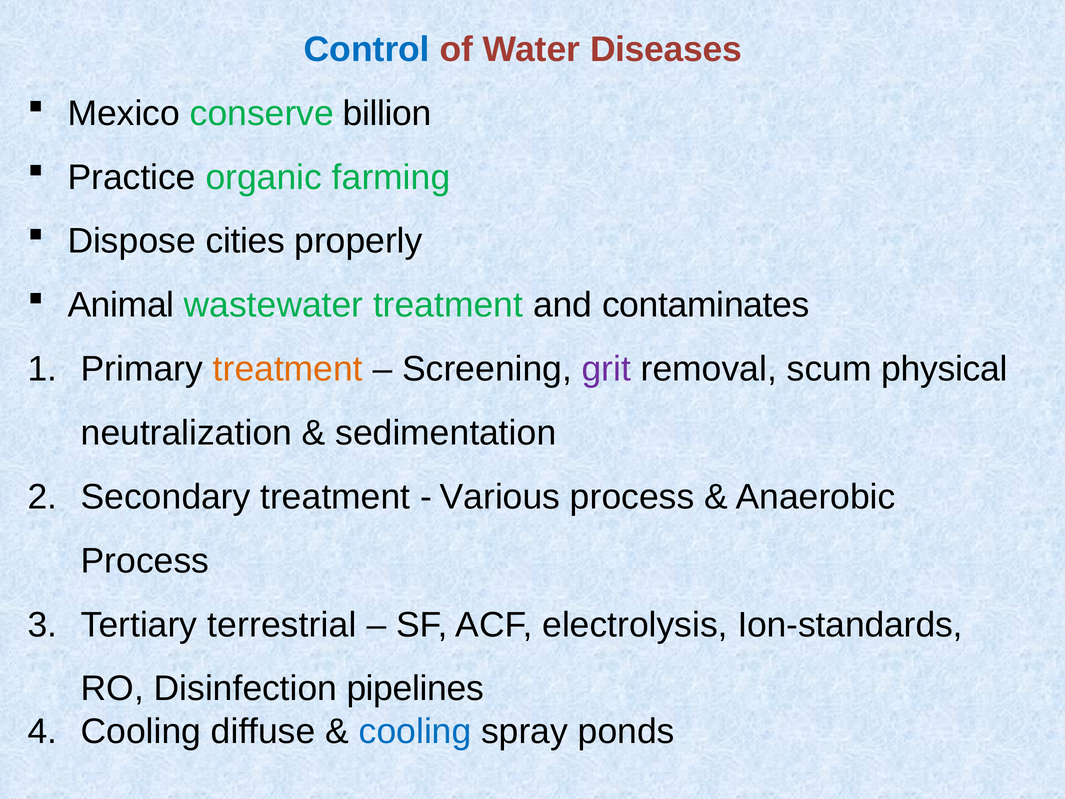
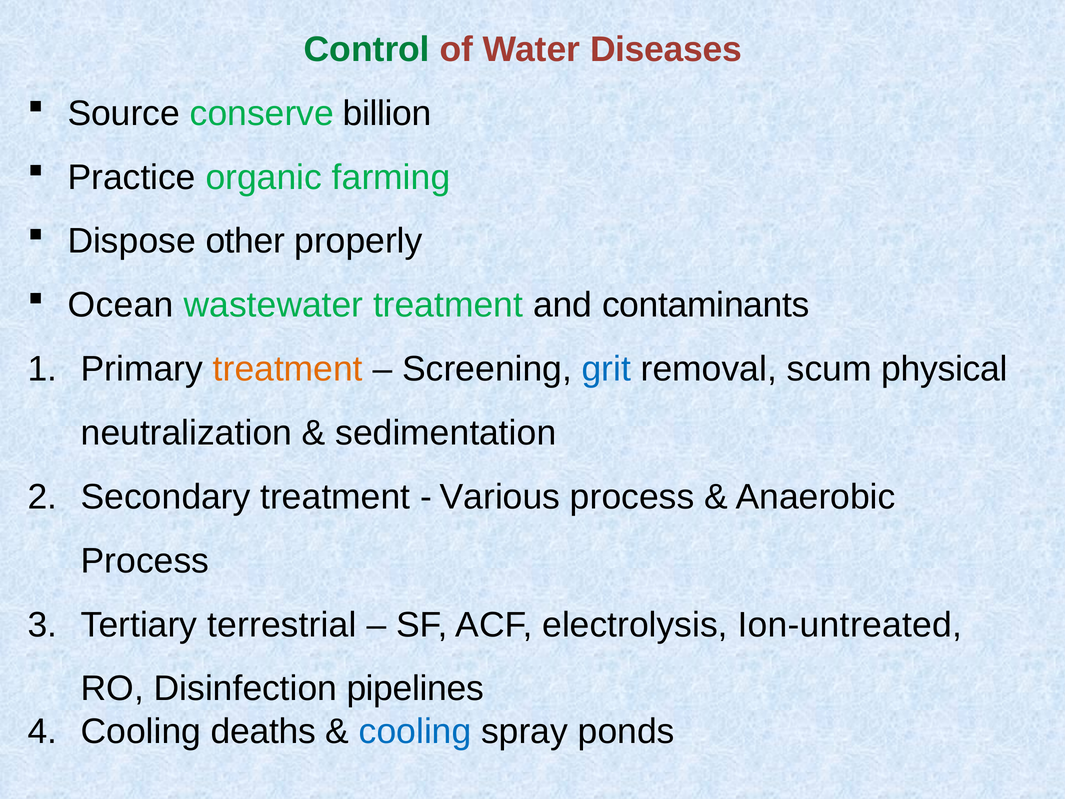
Control colour: blue -> green
Mexico: Mexico -> Source
cities: cities -> other
Animal: Animal -> Ocean
contaminates: contaminates -> contaminants
grit colour: purple -> blue
Ion-standards: Ion-standards -> Ion-untreated
diffuse: diffuse -> deaths
